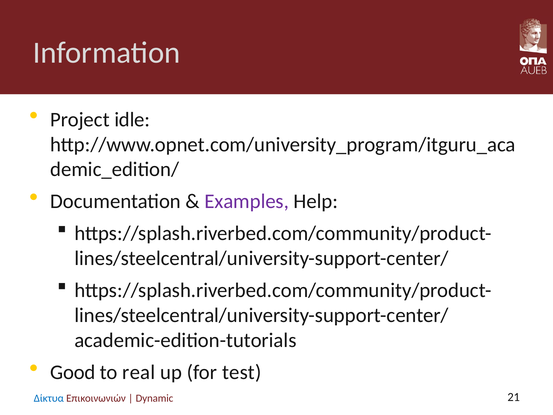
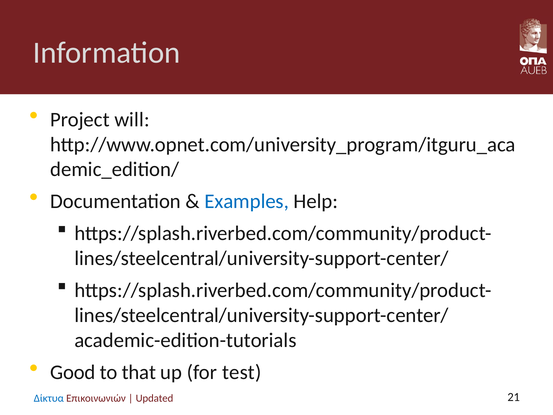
idle: idle -> will
Examples colour: purple -> blue
real: real -> that
Dynamic: Dynamic -> Updated
